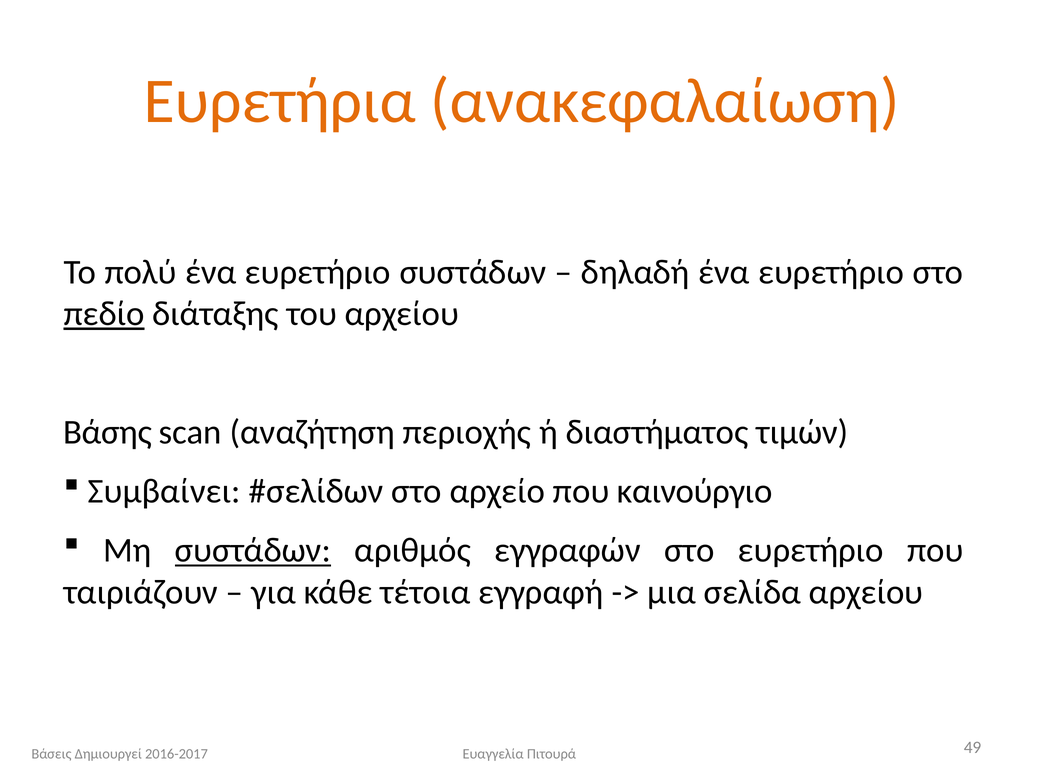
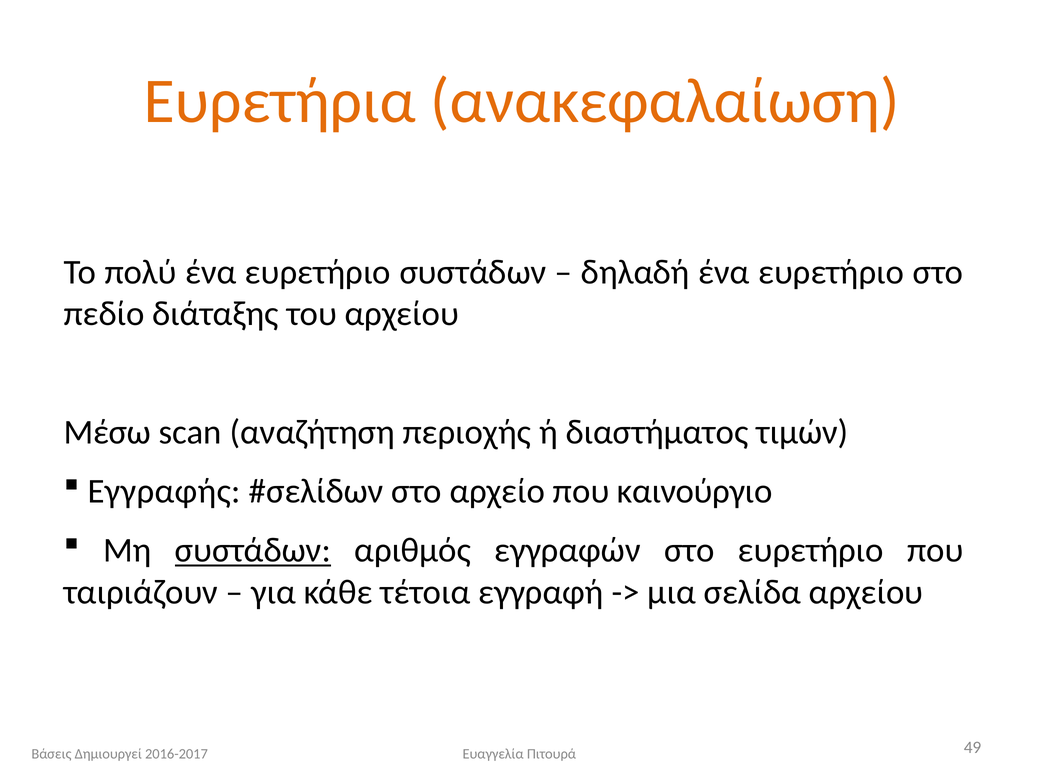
πεδίο underline: present -> none
Βάσης: Βάσης -> Μέσω
Συμβαίνει: Συμβαίνει -> Εγγραφής
